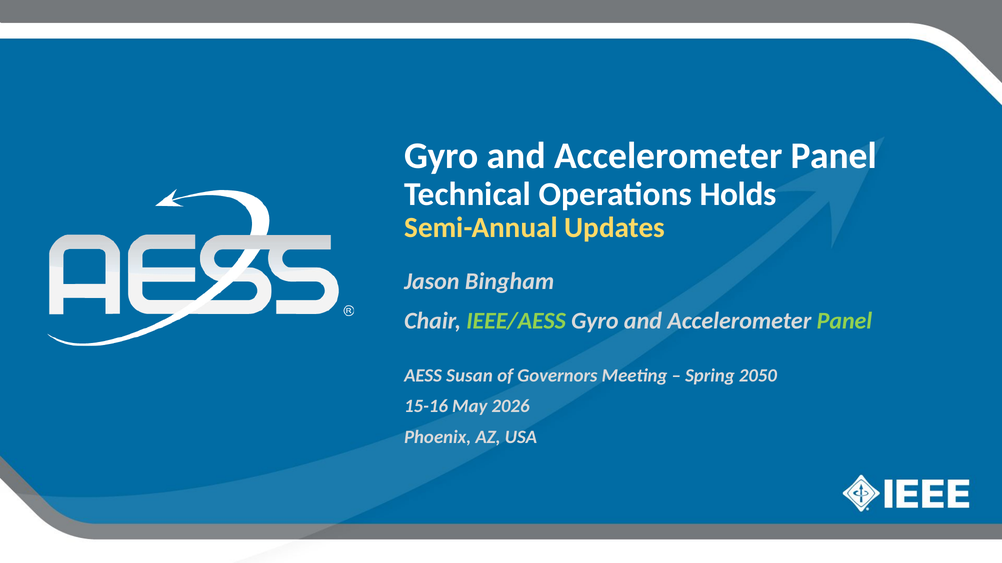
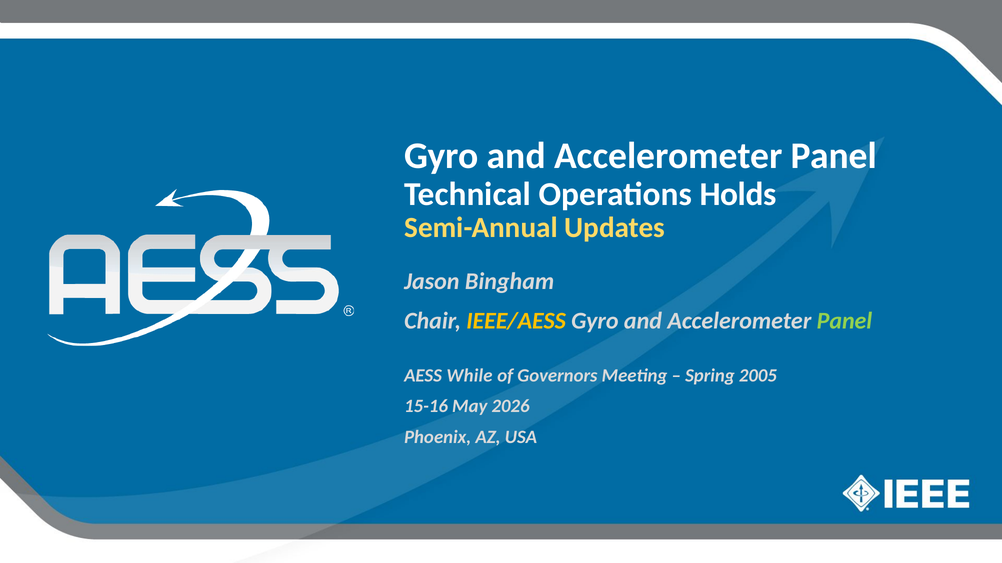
IEEE/AESS colour: light green -> yellow
Susan: Susan -> While
2050: 2050 -> 2005
